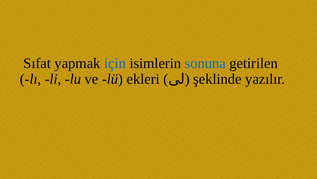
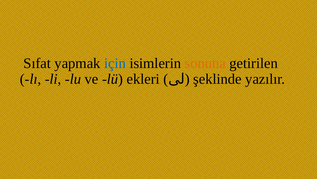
sonuna colour: blue -> orange
